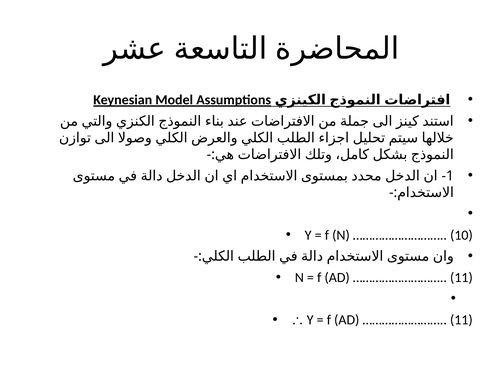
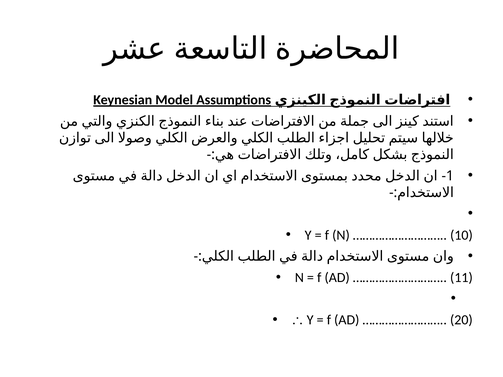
11 at (461, 320): 11 -> 20
